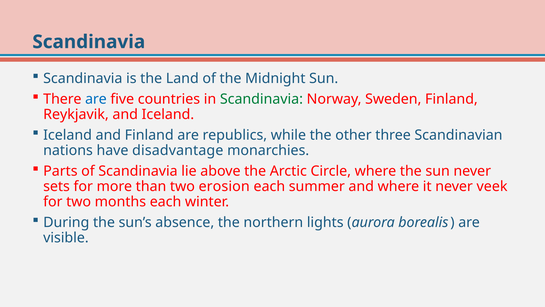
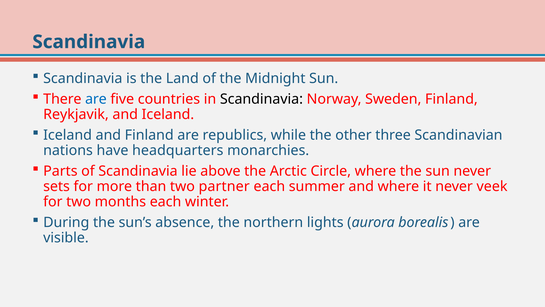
Scandinavia at (261, 99) colour: green -> black
disadvantage: disadvantage -> headquarters
erosion: erosion -> partner
